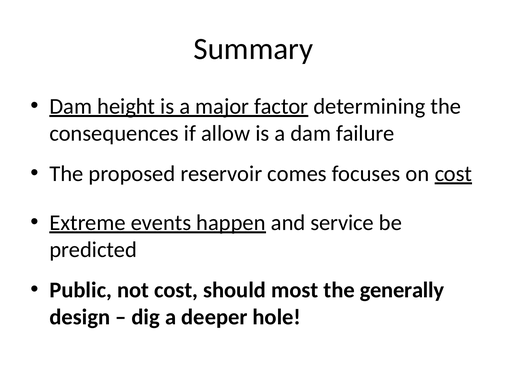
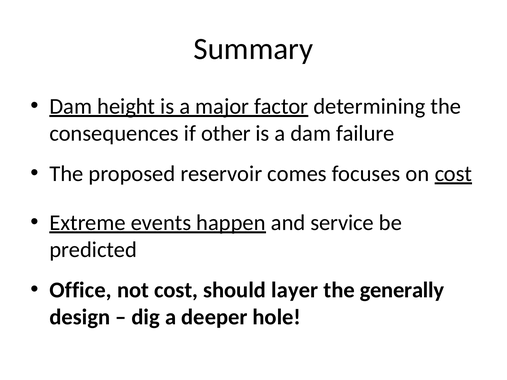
allow: allow -> other
Public: Public -> Office
most: most -> layer
